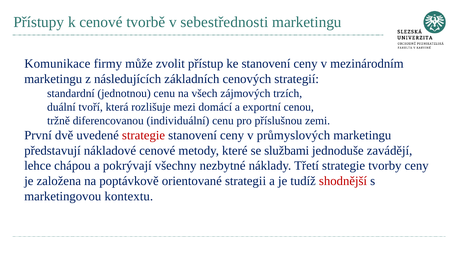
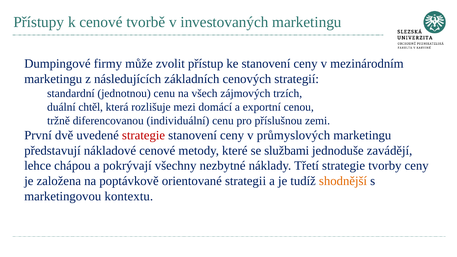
sebestřednosti: sebestřednosti -> investovaných
Komunikace: Komunikace -> Dumpingové
tvoří: tvoří -> chtěl
shodnější colour: red -> orange
